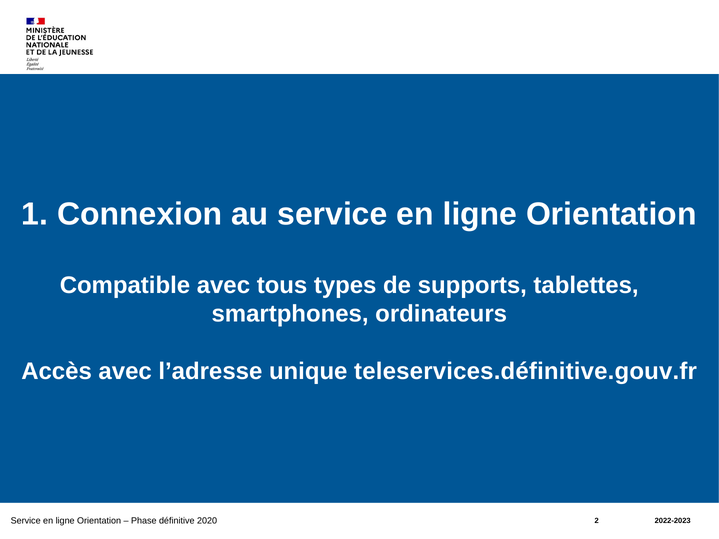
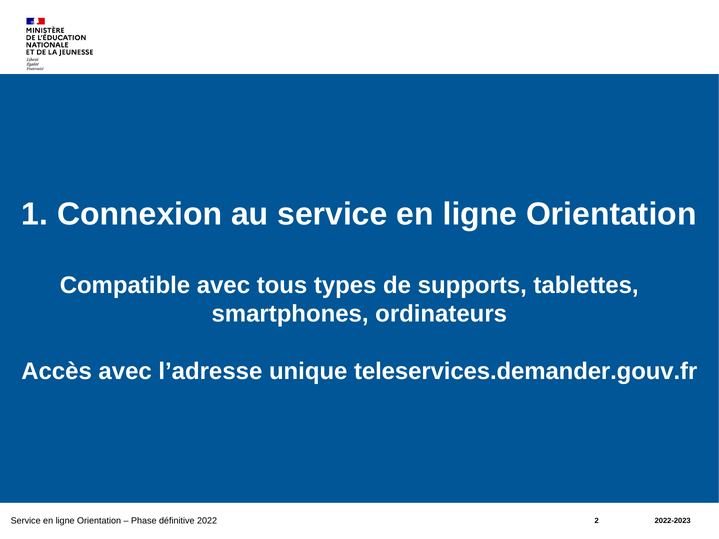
teleservices.définitive.gouv.fr: teleservices.définitive.gouv.fr -> teleservices.demander.gouv.fr
2020: 2020 -> 2022
